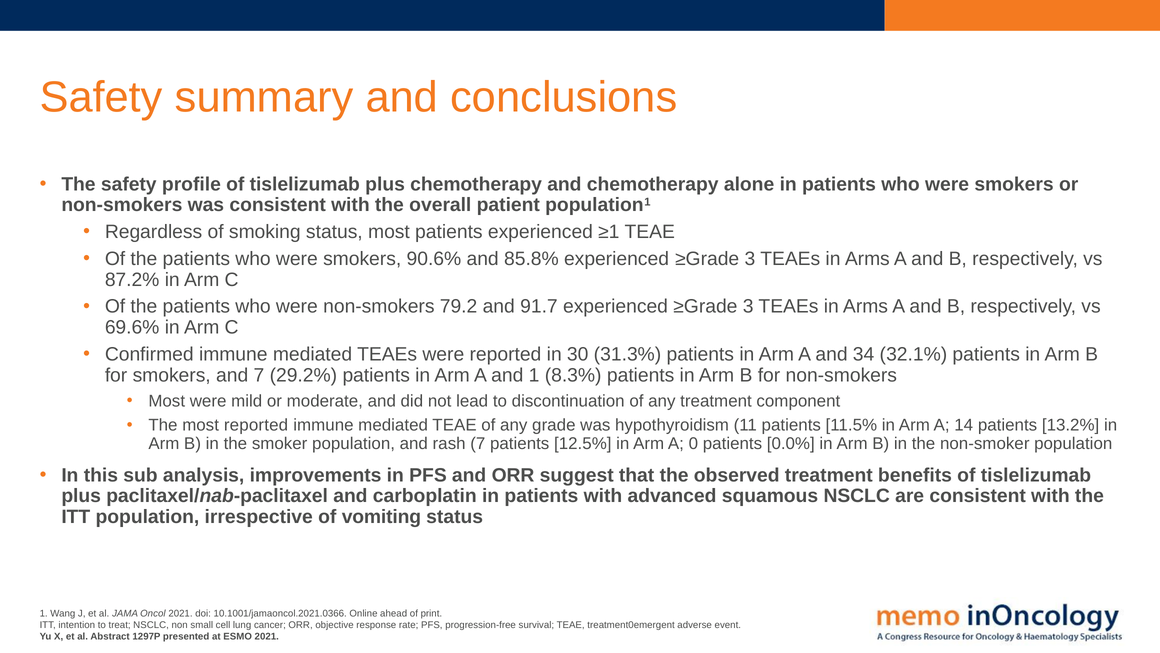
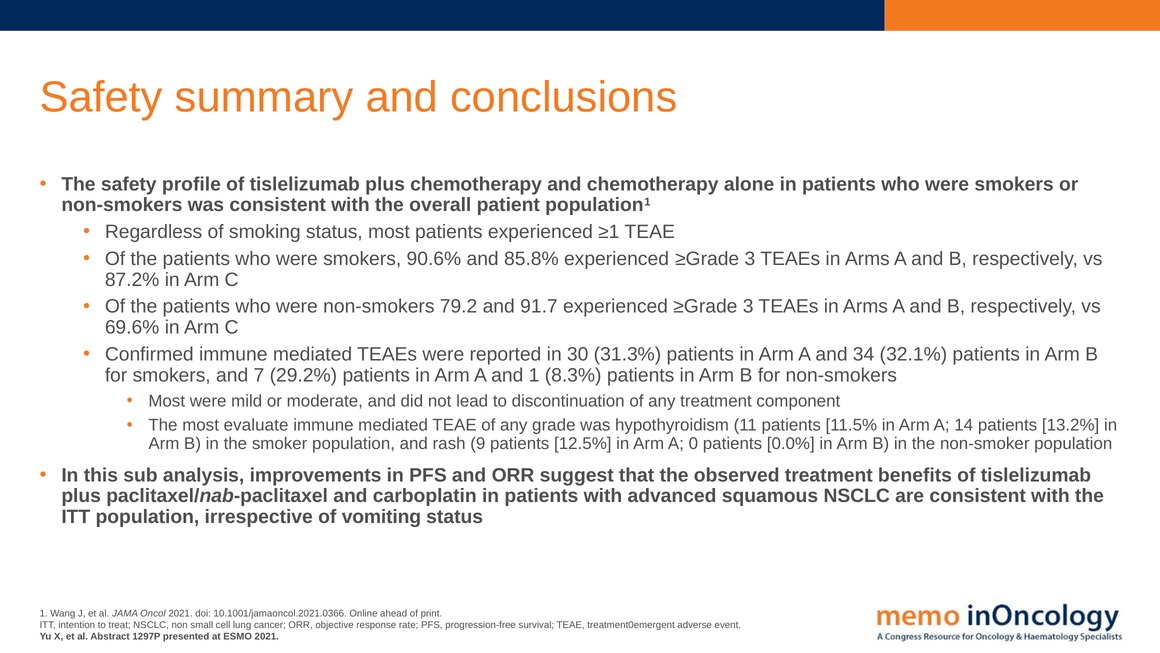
most reported: reported -> evaluate
rash 7: 7 -> 9
